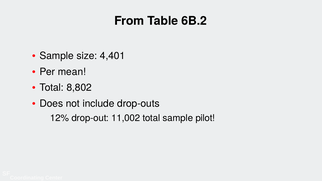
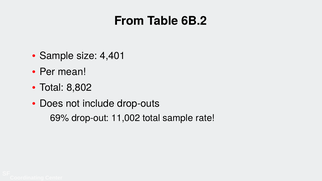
12%: 12% -> 69%
pilot: pilot -> rate
